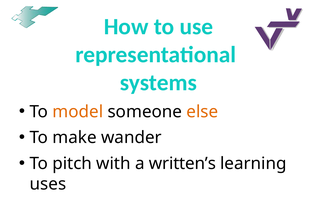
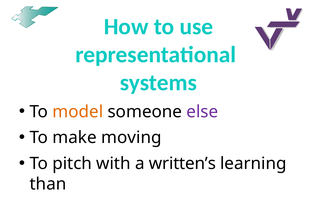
else colour: orange -> purple
wander: wander -> moving
uses: uses -> than
